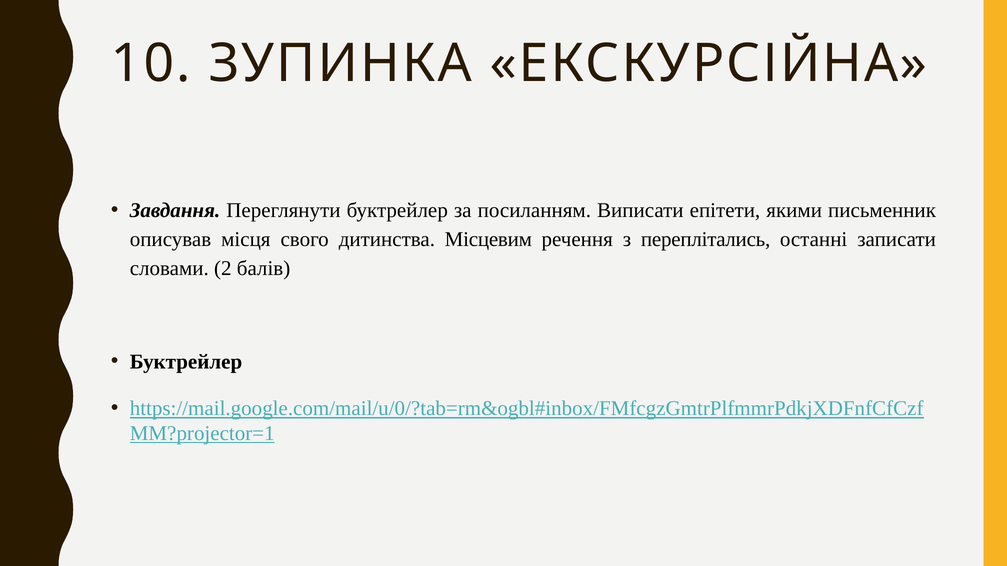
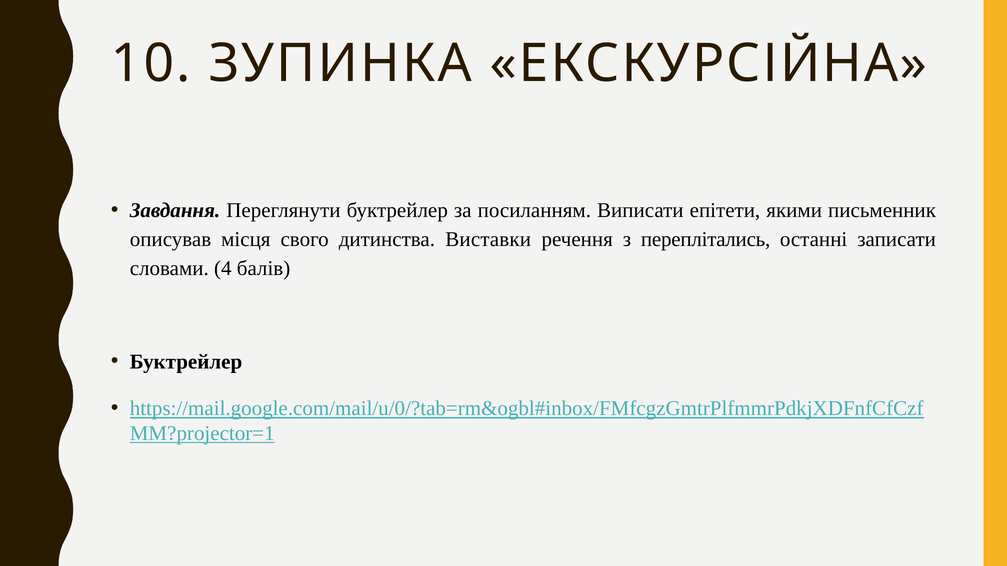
Місцевим: Місцевим -> Виставки
2: 2 -> 4
